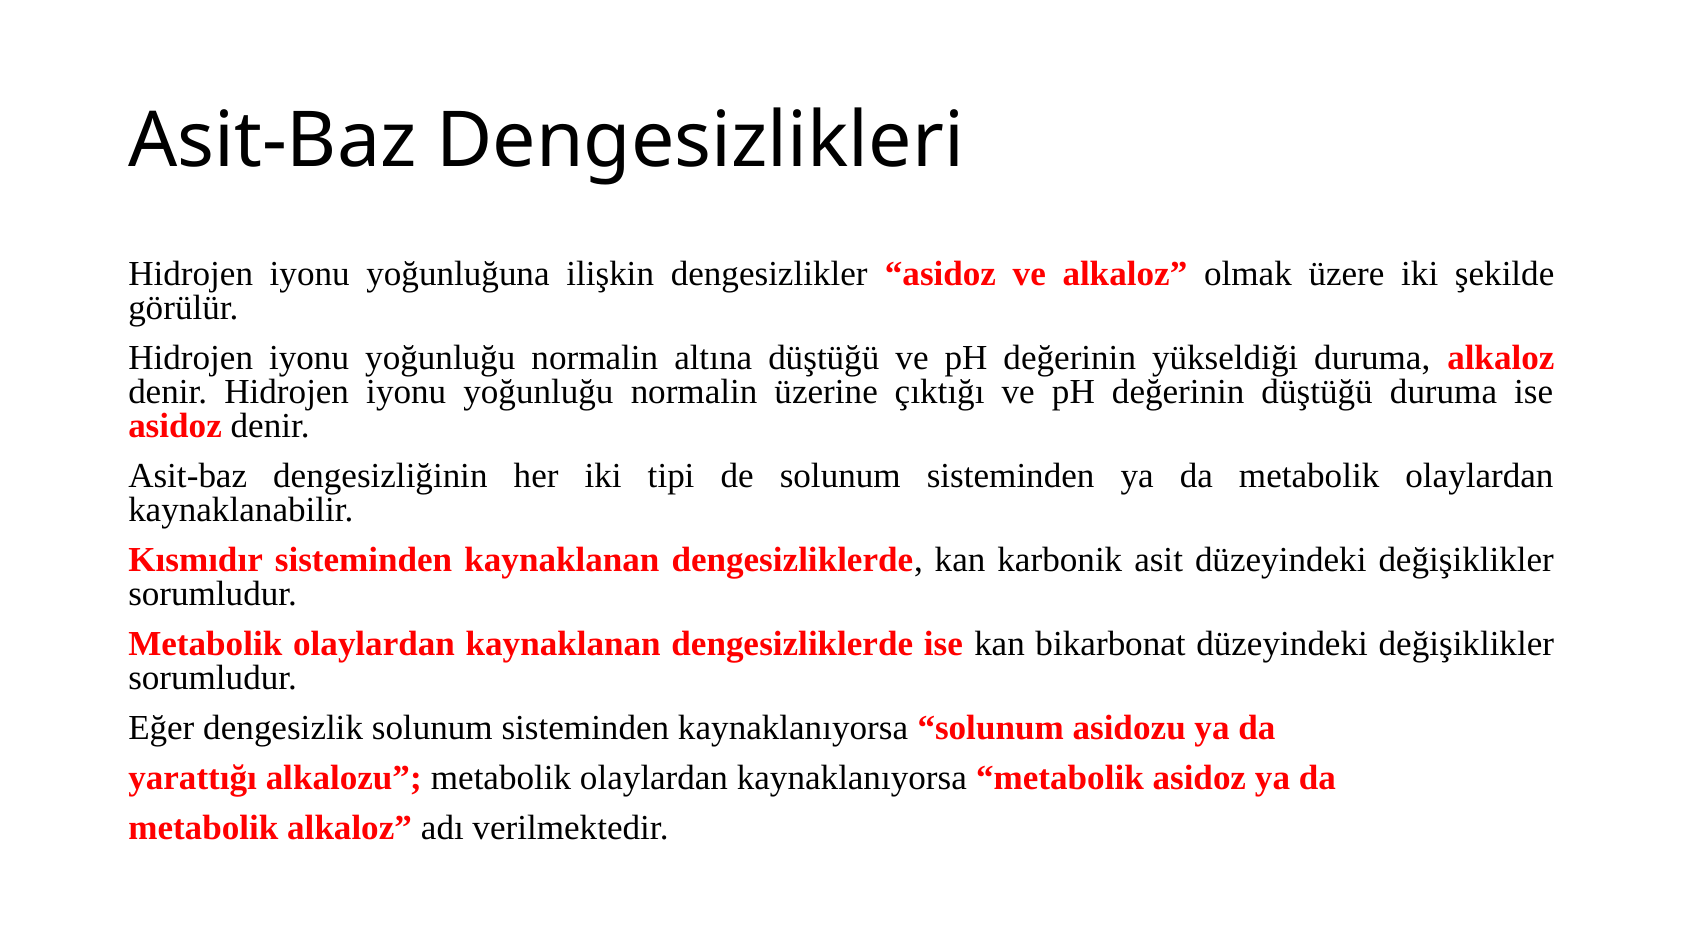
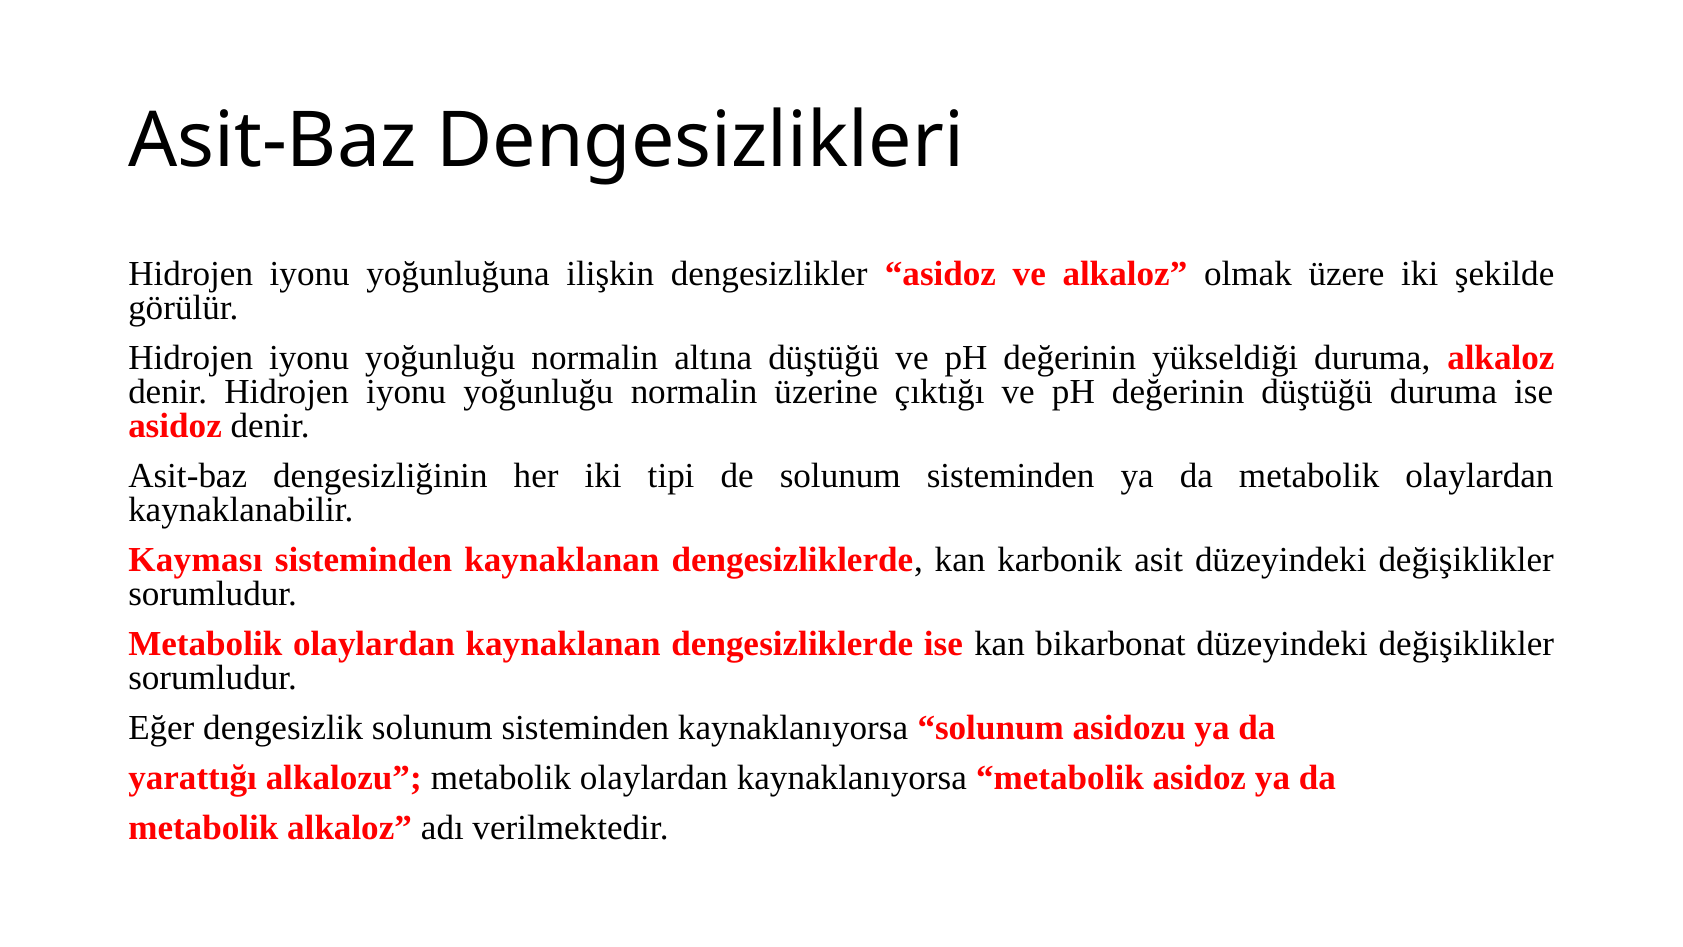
Kısmıdır: Kısmıdır -> Kayması
